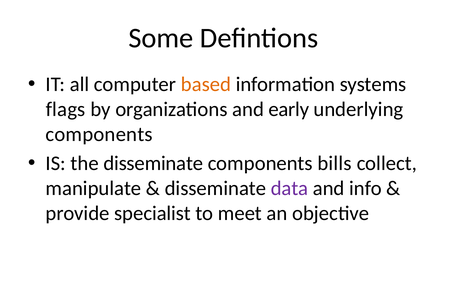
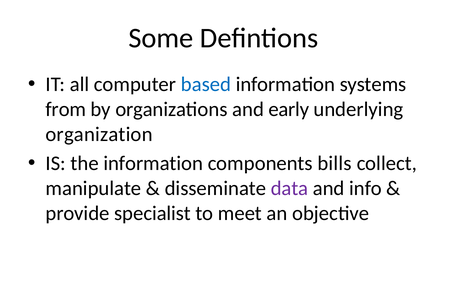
based colour: orange -> blue
flags: flags -> from
components at (99, 134): components -> organization
the disseminate: disseminate -> information
